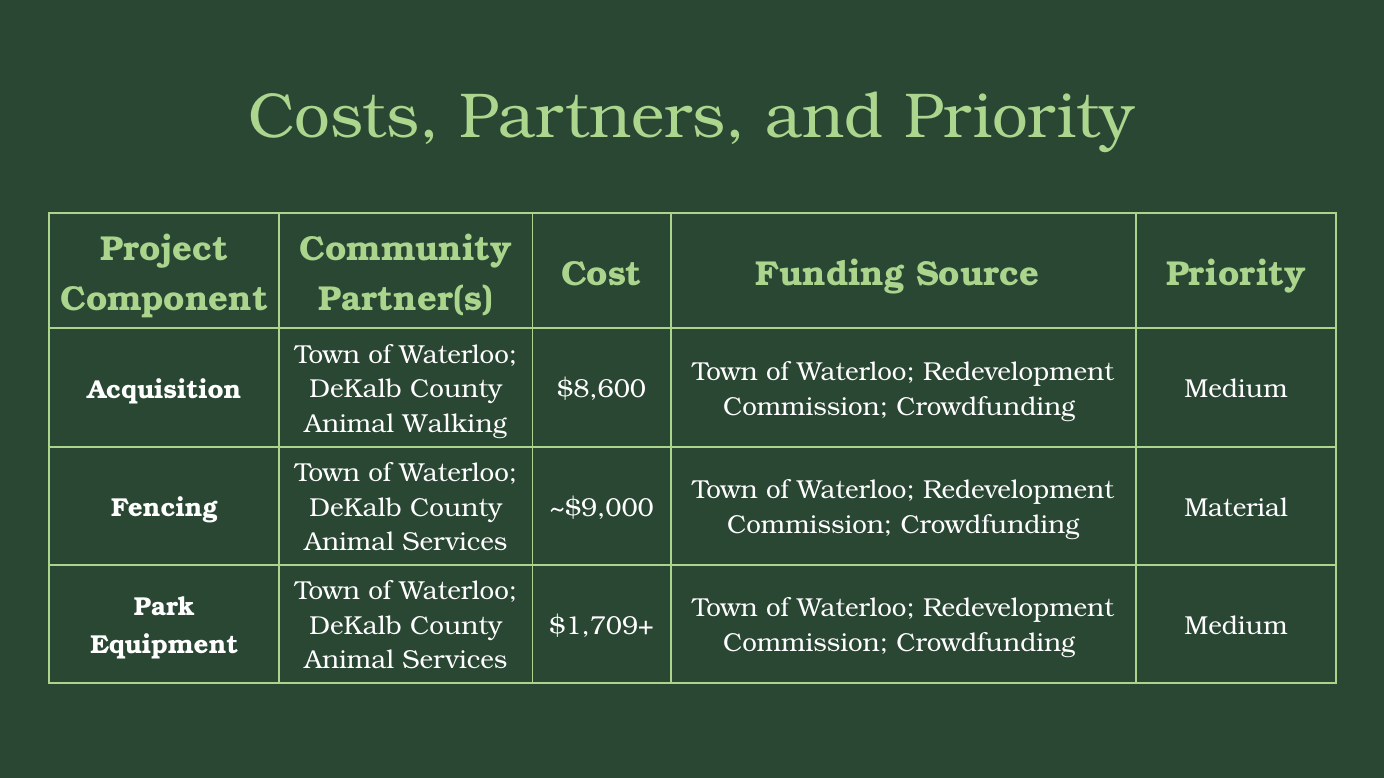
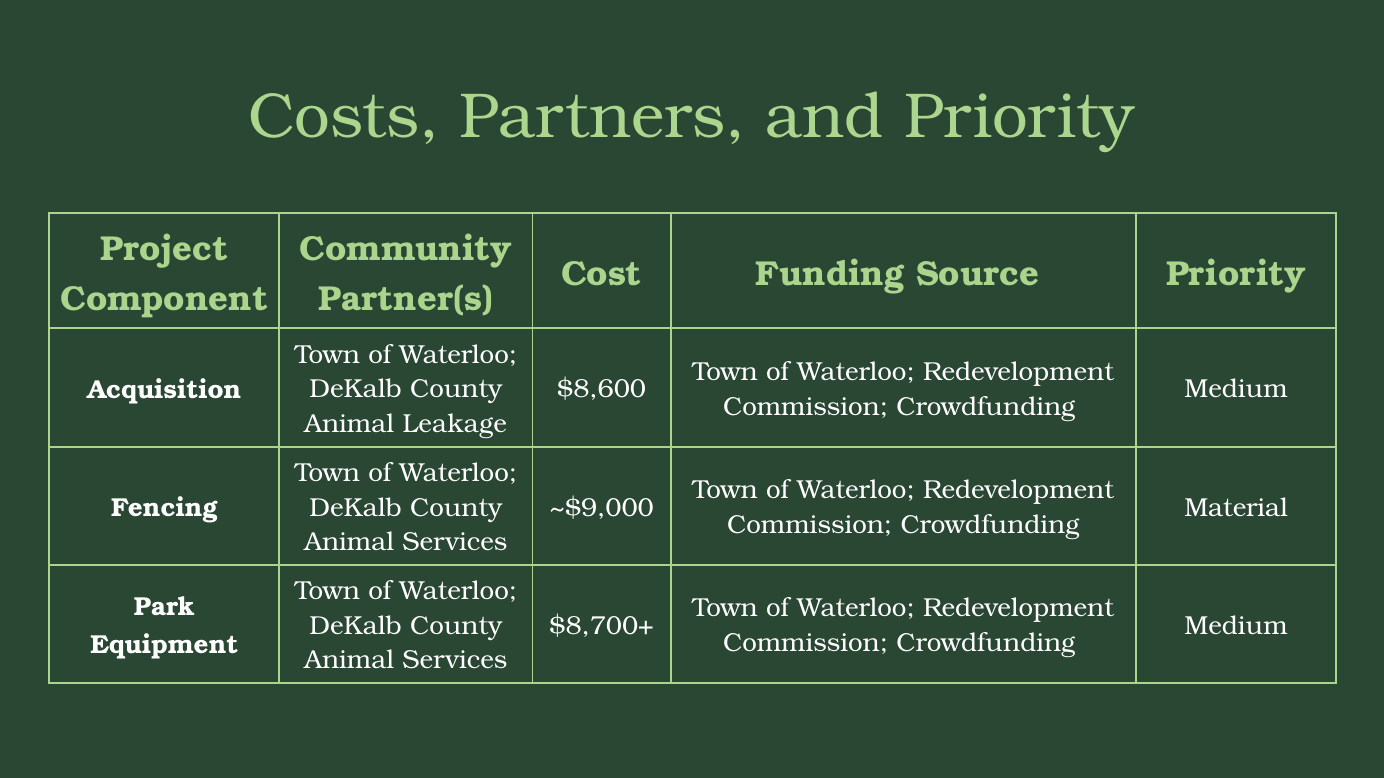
Walking: Walking -> Leakage
$1,709+: $1,709+ -> $8,700+
